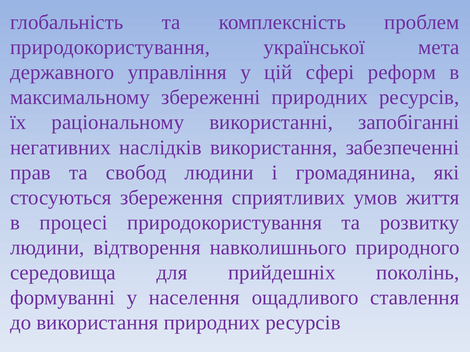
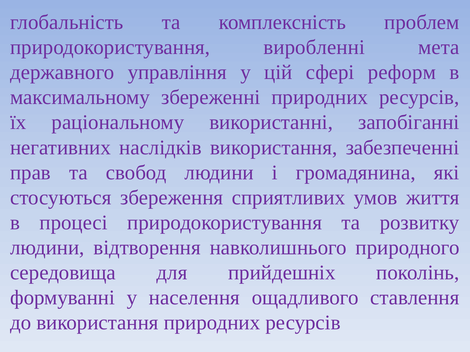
української: української -> виробленні
